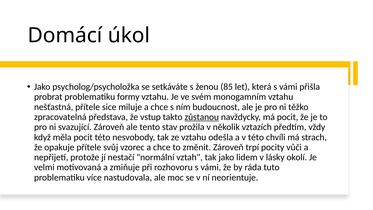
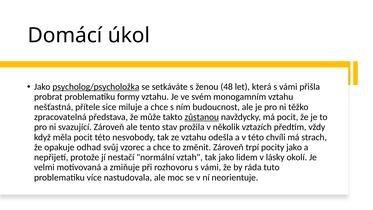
psycholog/psycholožka underline: none -> present
85: 85 -> 48
vstup: vstup -> může
opakuje přítele: přítele -> odhad
pocity vůči: vůči -> jako
